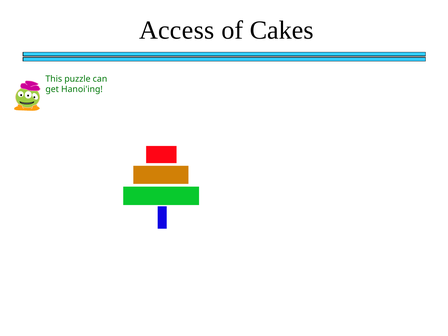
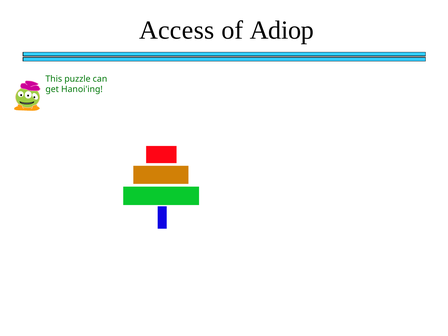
Cakes: Cakes -> Adiop
